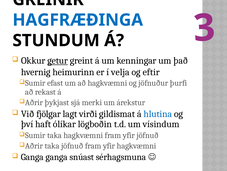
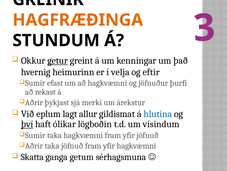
HAGFRÆÐINGA colour: blue -> orange
fjölgar: fjölgar -> eplum
virði: virði -> allur
því underline: none -> present
Ganga at (32, 156): Ganga -> Skatta
snúast: snúast -> getum
